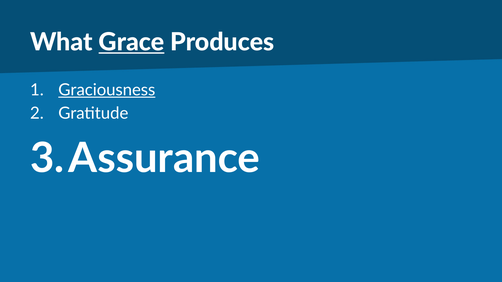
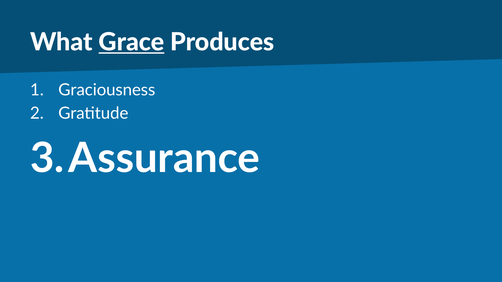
Graciousness underline: present -> none
